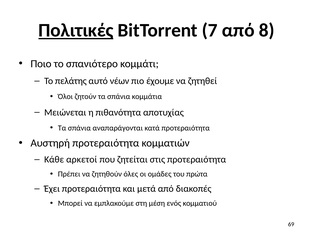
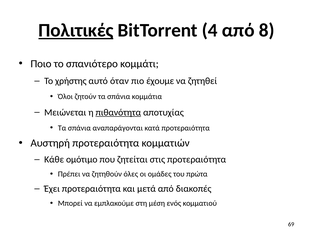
7: 7 -> 4
πελάτης: πελάτης -> χρήστης
νέων: νέων -> όταν
πιθανότητα underline: none -> present
αρκετοί: αρκετοί -> ομότιμο
